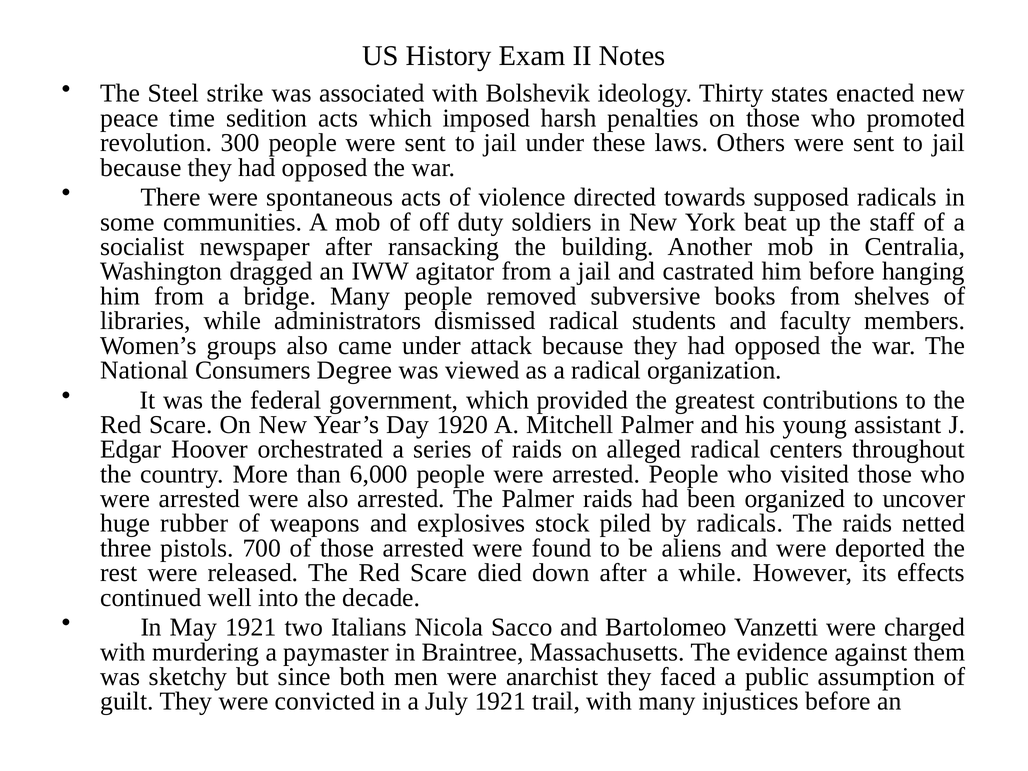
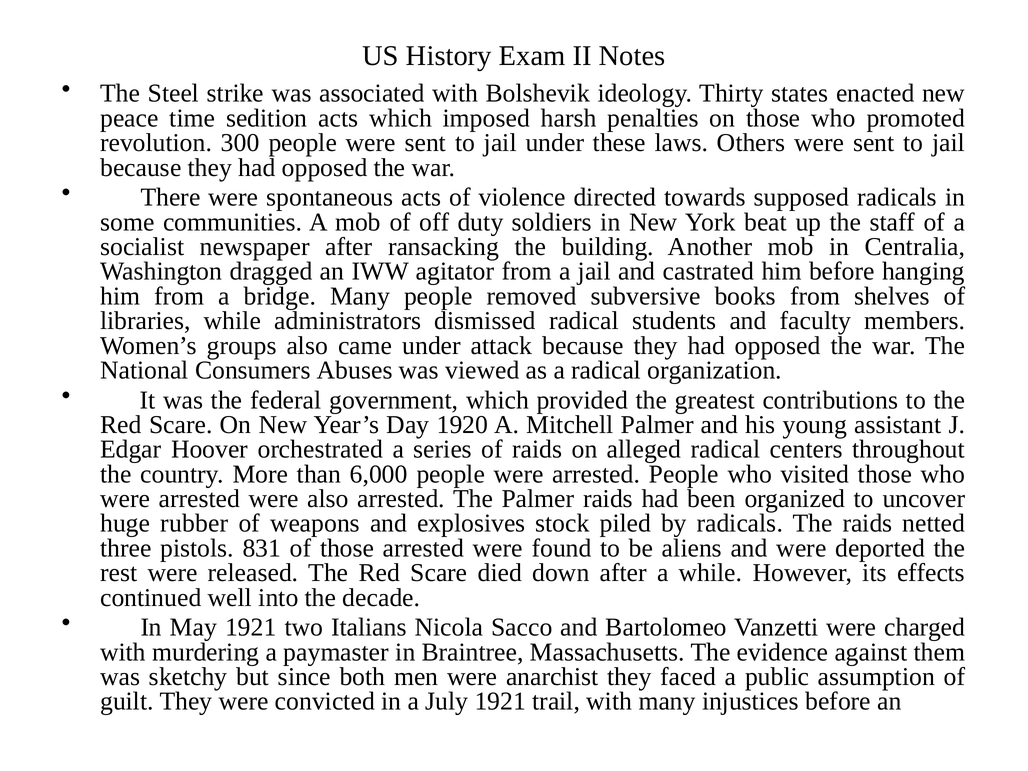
Degree: Degree -> Abuses
700: 700 -> 831
